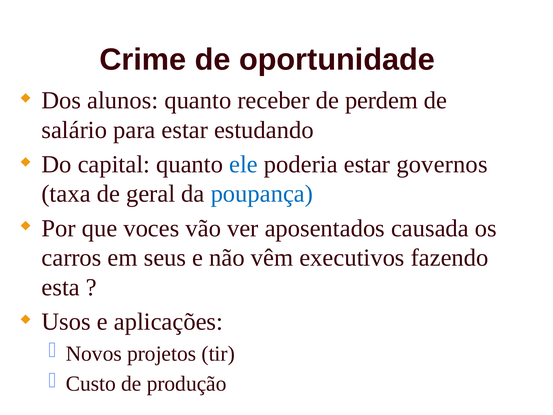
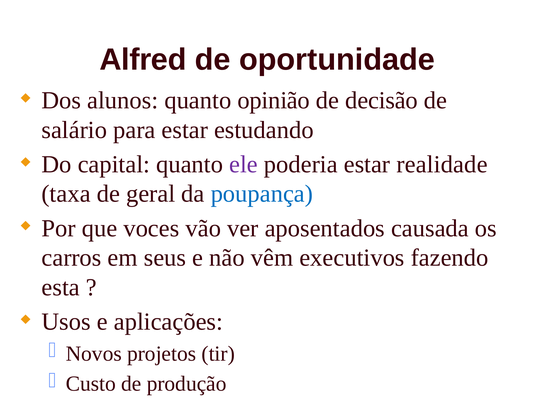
Crime: Crime -> Alfred
receber: receber -> opinião
perdem: perdem -> decisão
ele colour: blue -> purple
governos: governos -> realidade
